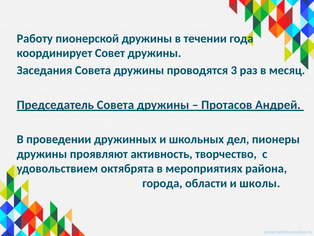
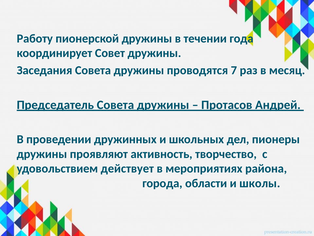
3: 3 -> 7
октябрята: октябрята -> действует
